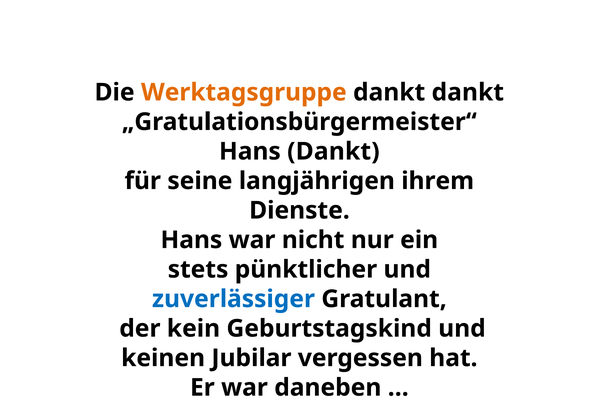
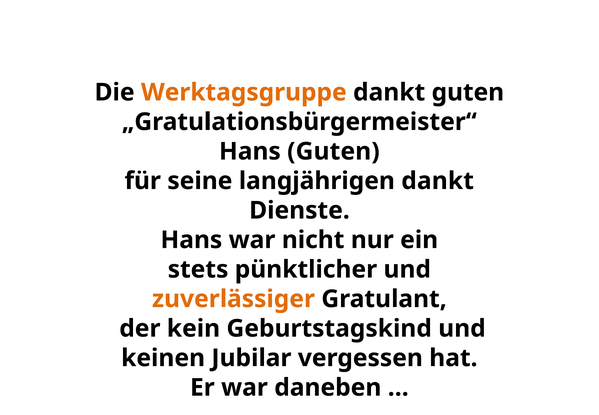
dankt dankt: dankt -> guten
Hans Dankt: Dankt -> Guten
langjährigen ihrem: ihrem -> dankt
zuverlässiger colour: blue -> orange
